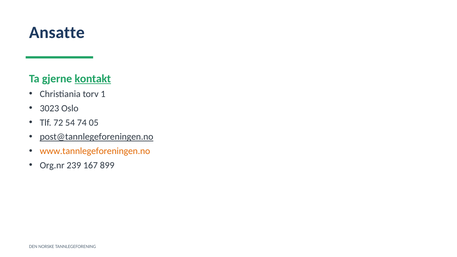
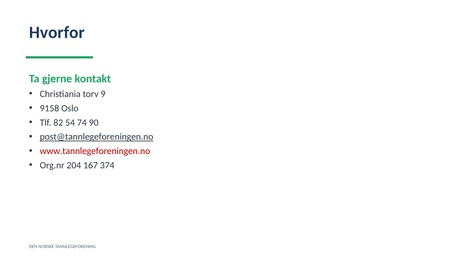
Ansatte: Ansatte -> Hvorfor
kontakt underline: present -> none
1: 1 -> 9
3023: 3023 -> 9158
72: 72 -> 82
05: 05 -> 90
www.tannlegeforeningen.no colour: orange -> red
239: 239 -> 204
899: 899 -> 374
